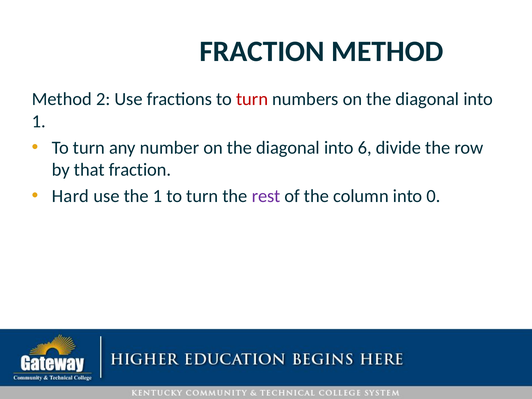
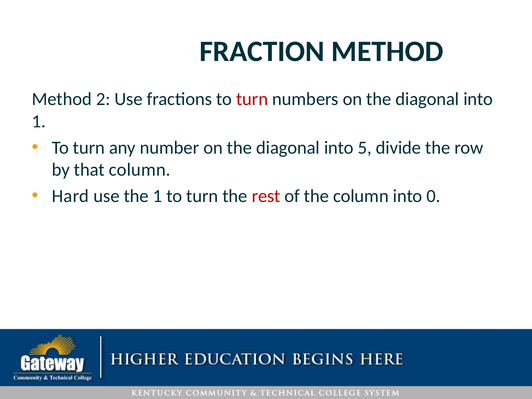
6: 6 -> 5
that fraction: fraction -> column
rest colour: purple -> red
